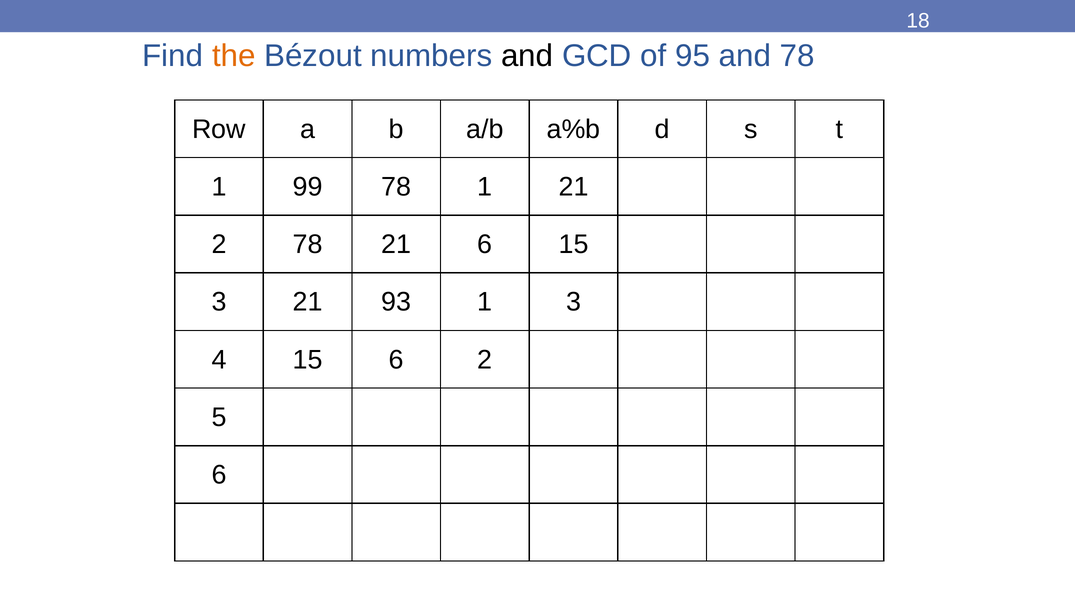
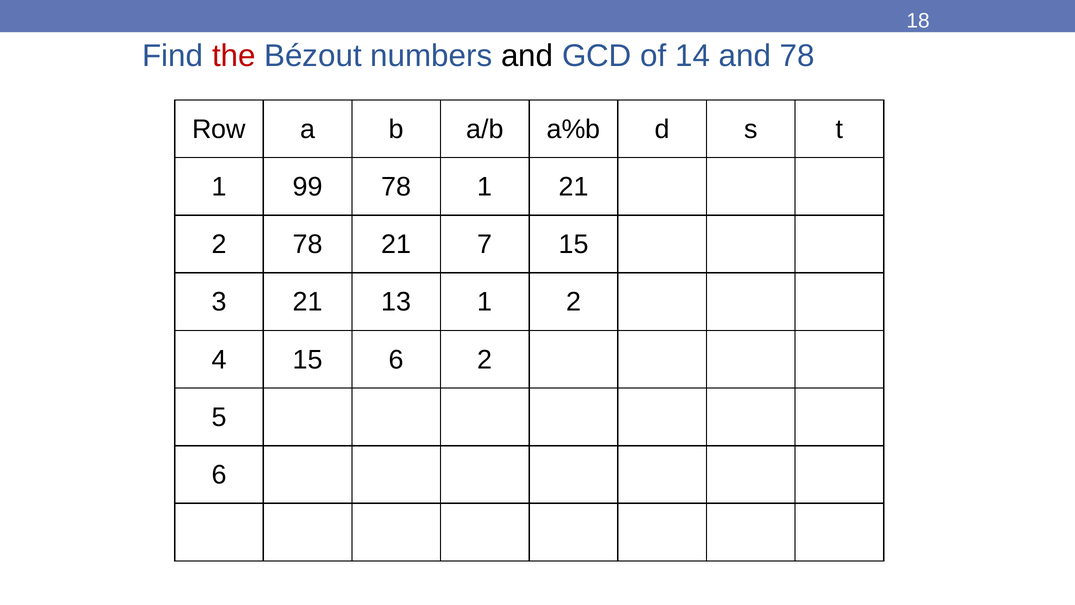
the colour: orange -> red
95: 95 -> 14
21 6: 6 -> 7
93: 93 -> 13
1 3: 3 -> 2
